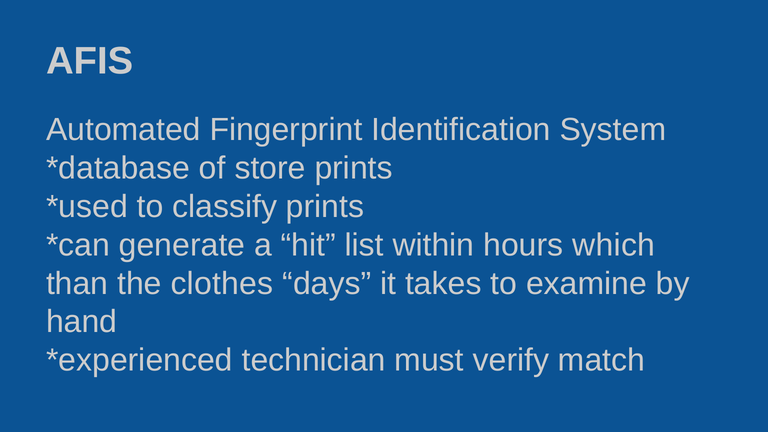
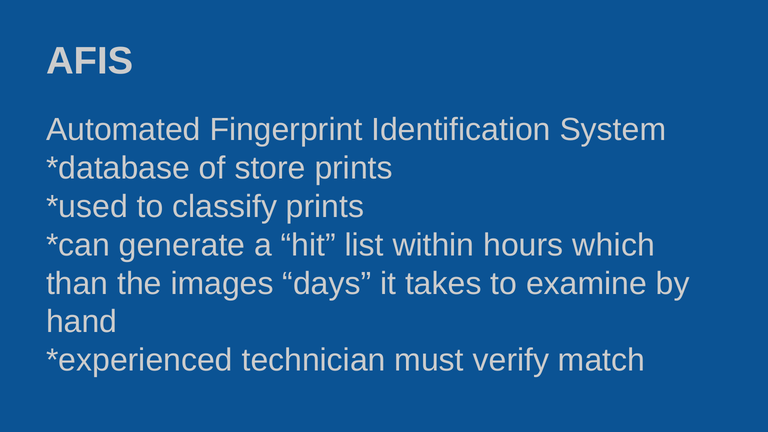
clothes: clothes -> images
